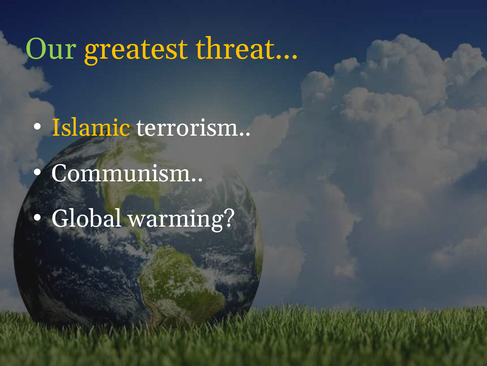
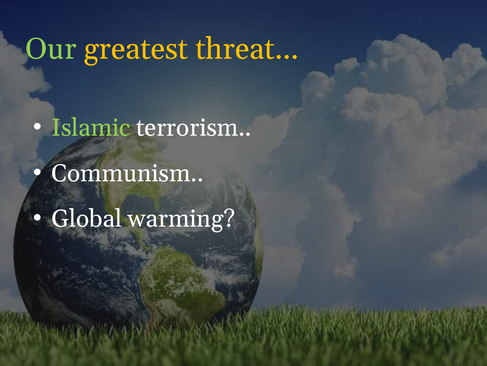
Islamic colour: yellow -> light green
